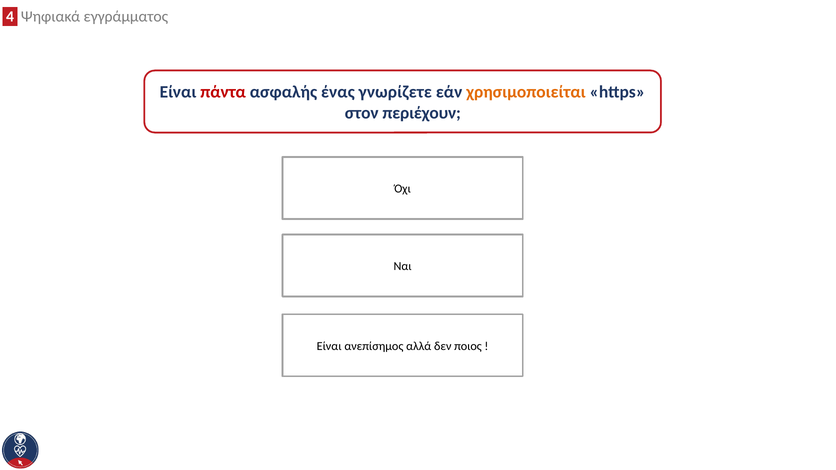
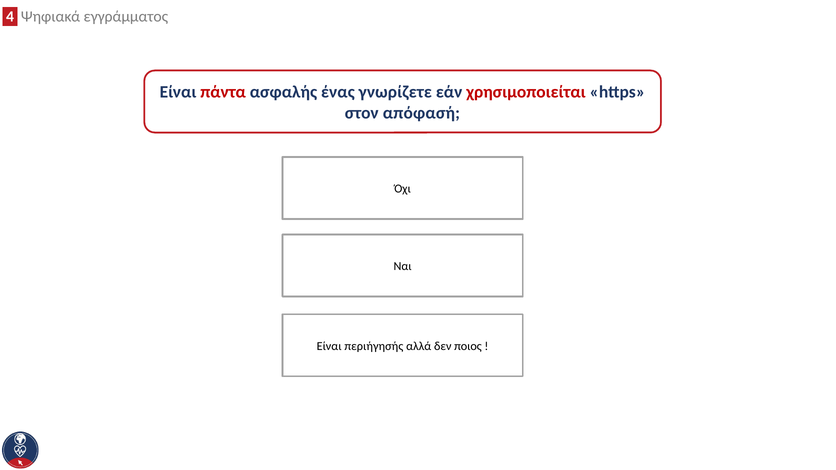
χρησιμοποιείται colour: orange -> red
περιέχουν: περιέχουν -> απόφασή
ανεπίσημος: ανεπίσημος -> περιήγησής
